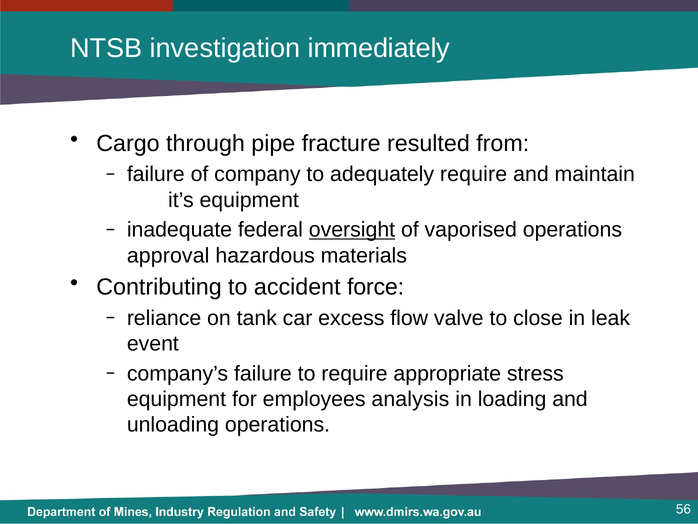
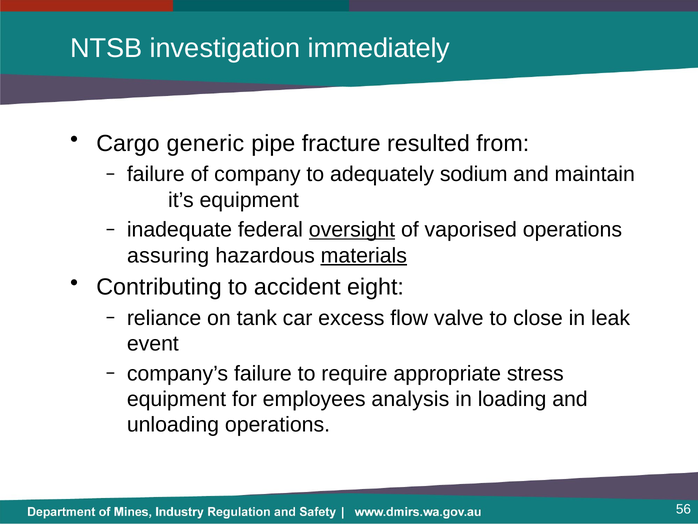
through: through -> generic
adequately require: require -> sodium
approval: approval -> assuring
materials underline: none -> present
force: force -> eight
